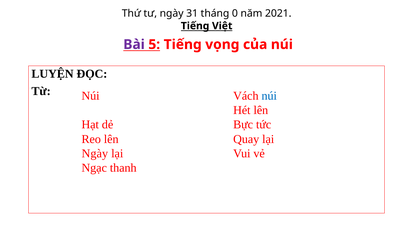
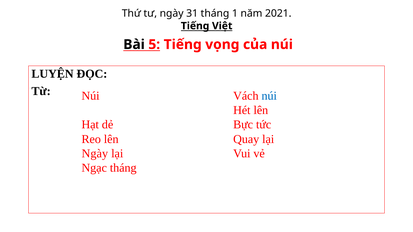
0: 0 -> 1
Bài colour: purple -> black
Ngạc thanh: thanh -> tháng
